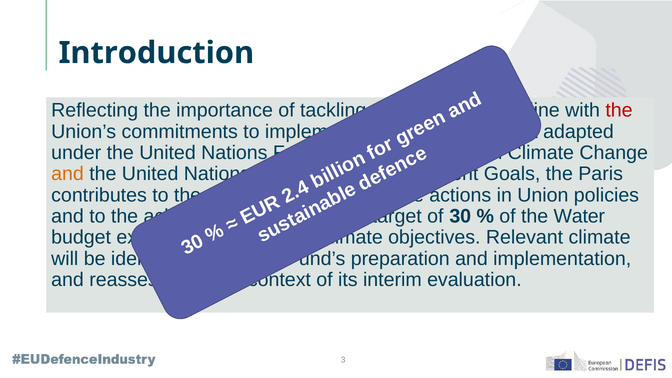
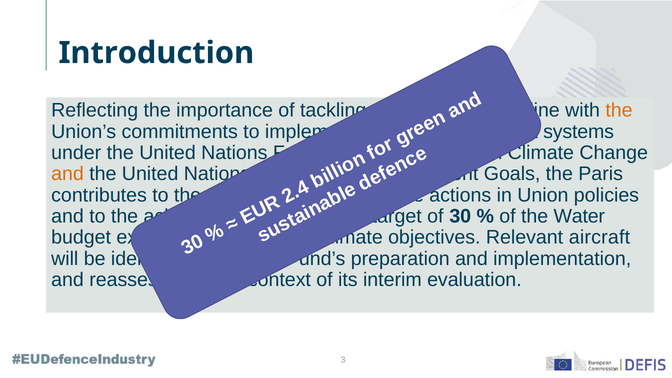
the at (619, 110) colour: red -> orange
adapted: adapted -> systems
climate at (600, 237): climate -> aircraft
